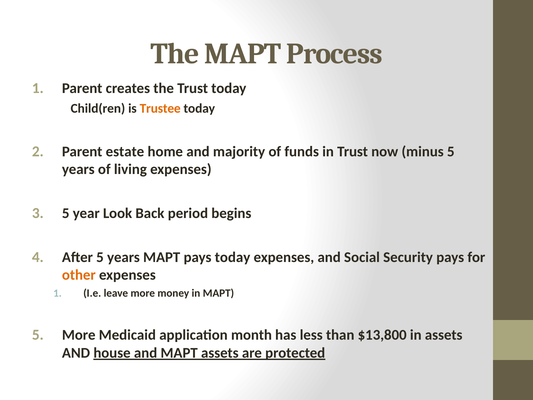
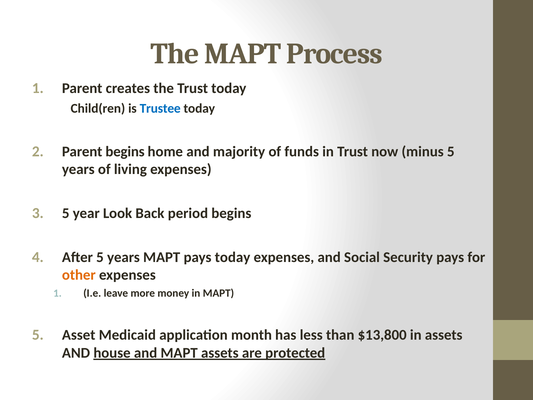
Trustee colour: orange -> blue
Parent estate: estate -> begins
5 More: More -> Asset
